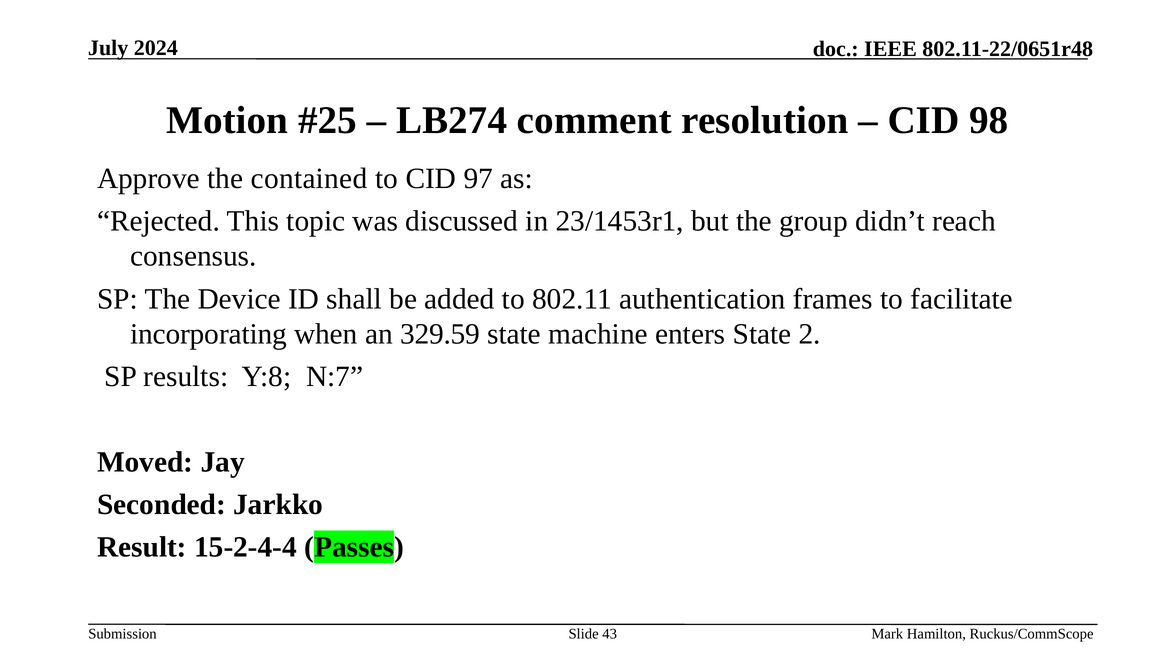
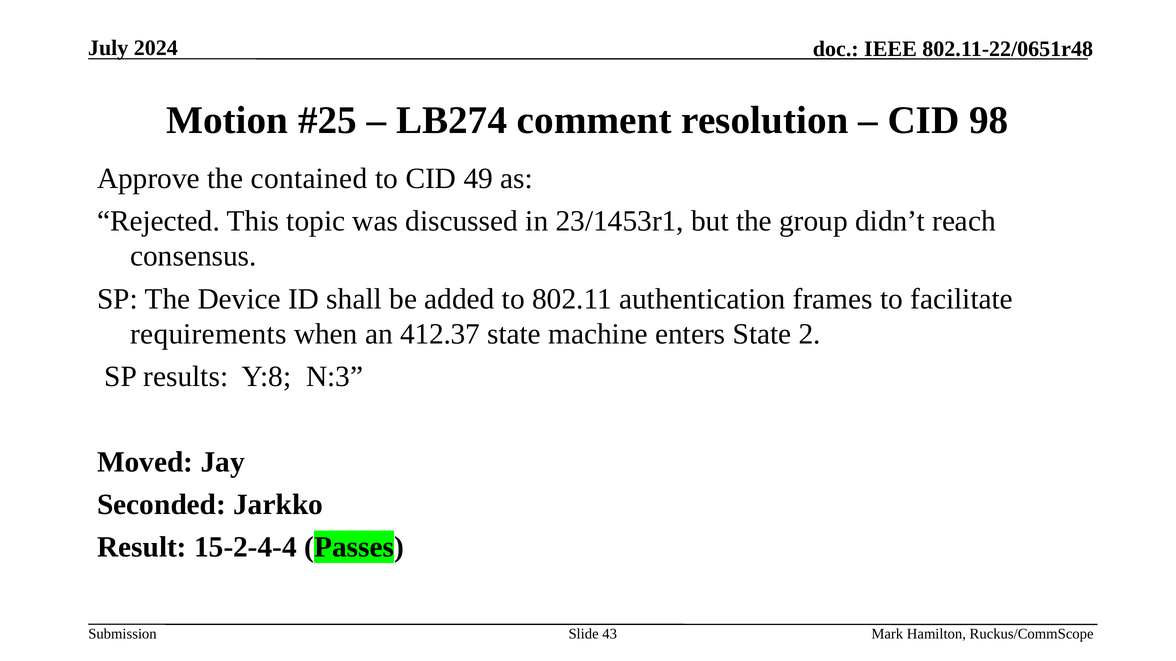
97: 97 -> 49
incorporating: incorporating -> requirements
329.59: 329.59 -> 412.37
N:7: N:7 -> N:3
